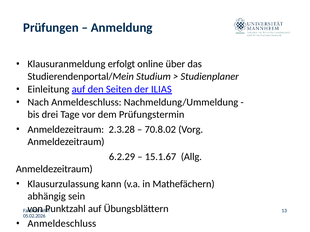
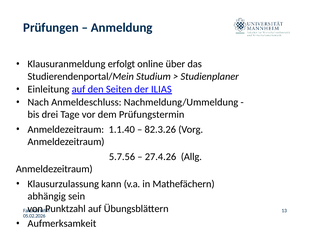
2.3.28: 2.3.28 -> 1.1.40
70.8.02: 70.8.02 -> 82.3.26
6.2.29: 6.2.29 -> 5.7.56
15.1.67: 15.1.67 -> 27.4.26
Anmeldeschluss at (62, 224): Anmeldeschluss -> Aufmerksamkeit
